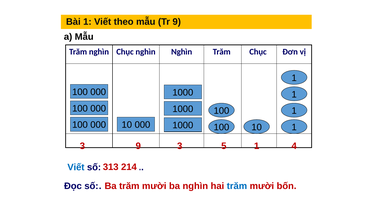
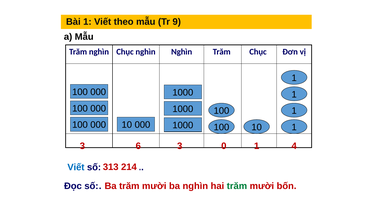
3 9: 9 -> 6
5: 5 -> 0
trăm at (237, 186) colour: blue -> green
